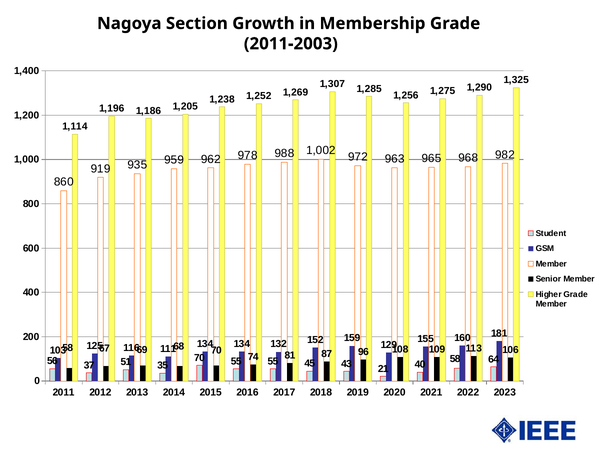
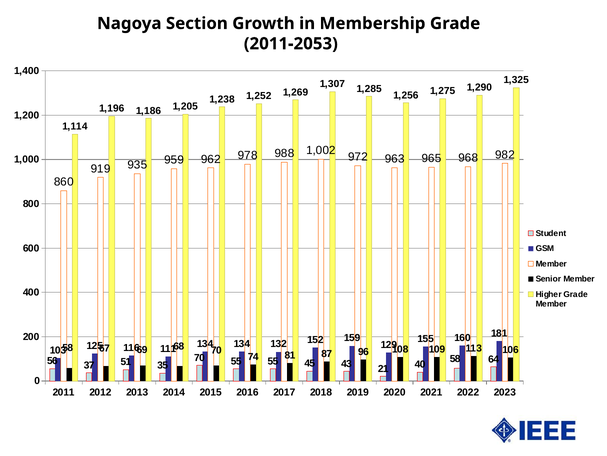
2011-2003: 2011-2003 -> 2011-2053
